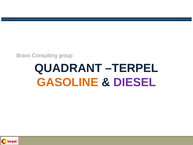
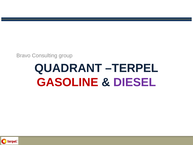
GASOLINE colour: orange -> red
